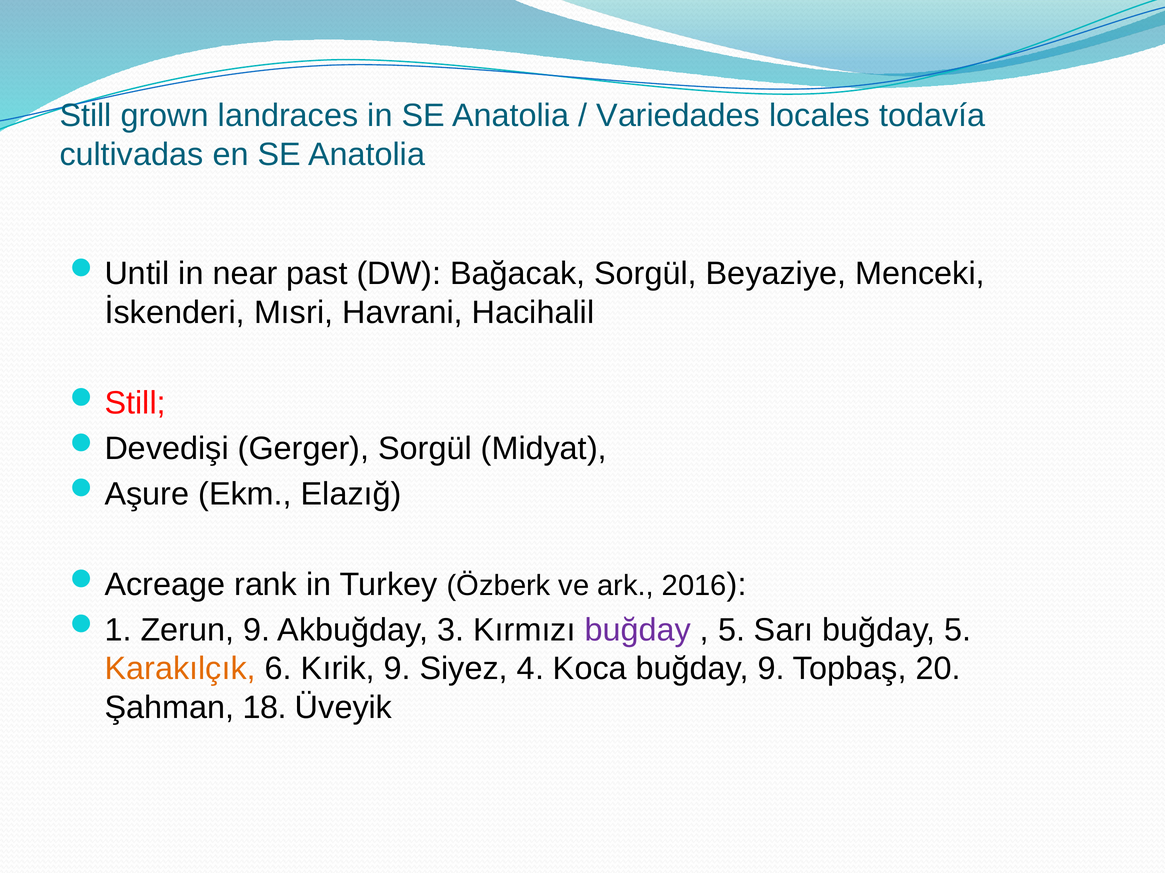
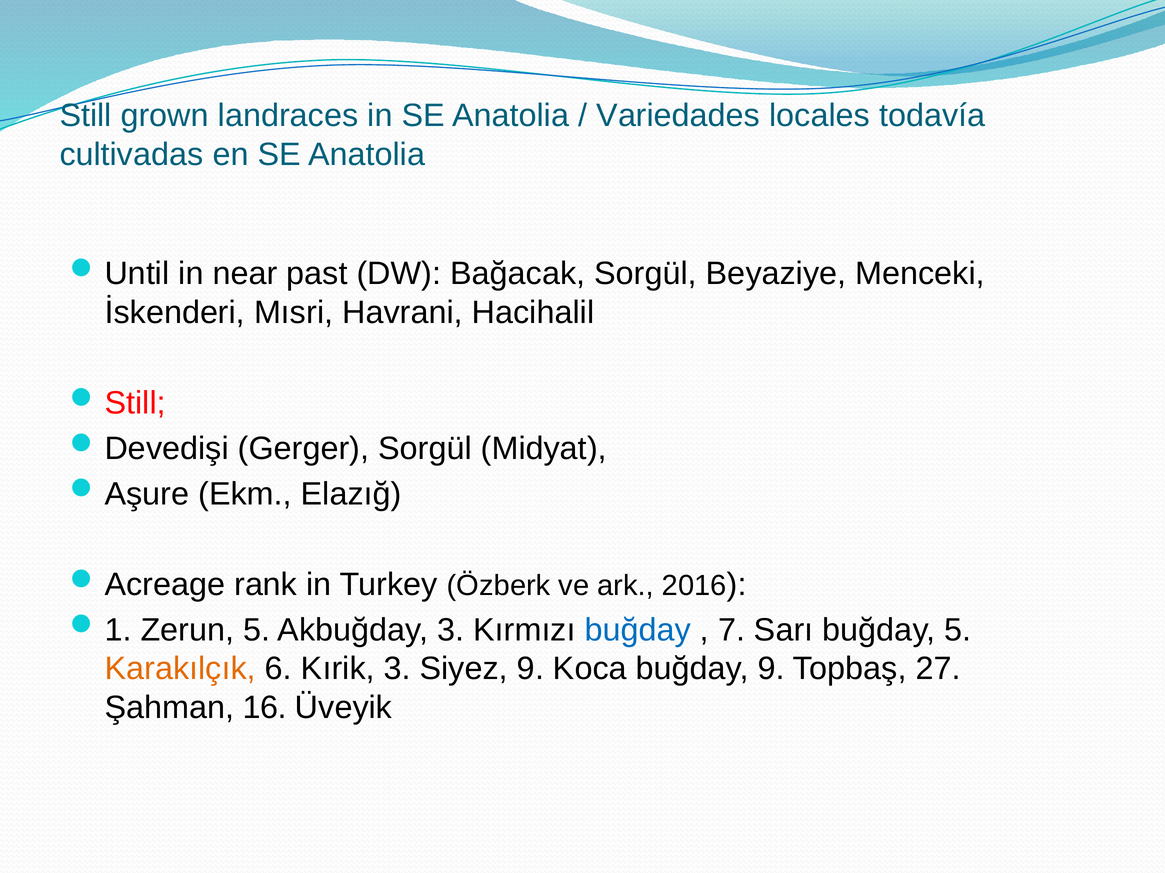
Zerun 9: 9 -> 5
buğday at (638, 630) colour: purple -> blue
5 at (732, 630): 5 -> 7
Kırik 9: 9 -> 3
Siyez 4: 4 -> 9
20: 20 -> 27
18: 18 -> 16
